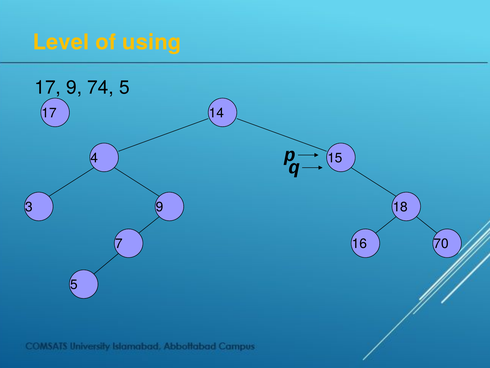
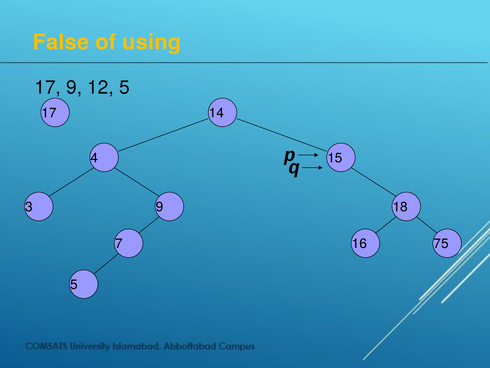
Level: Level -> False
74: 74 -> 12
70: 70 -> 75
